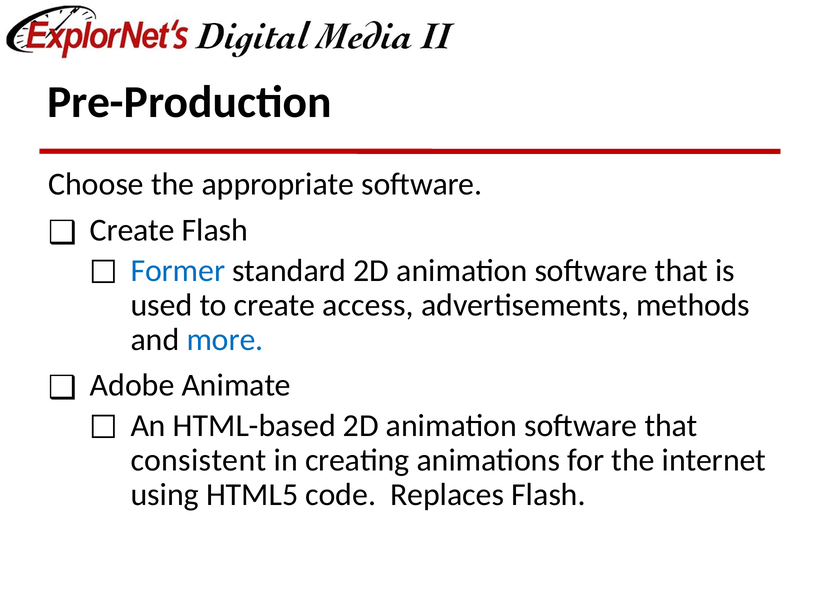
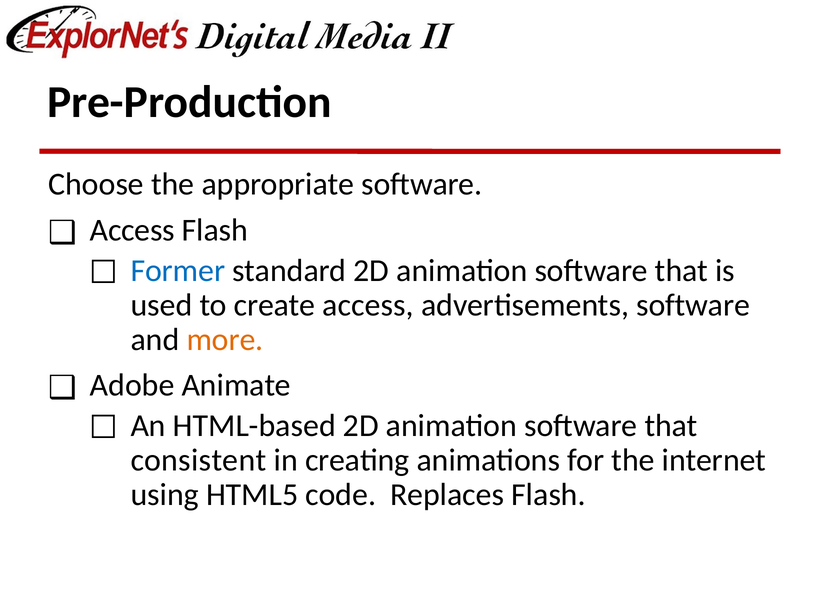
Create at (132, 230): Create -> Access
advertisements methods: methods -> software
more colour: blue -> orange
